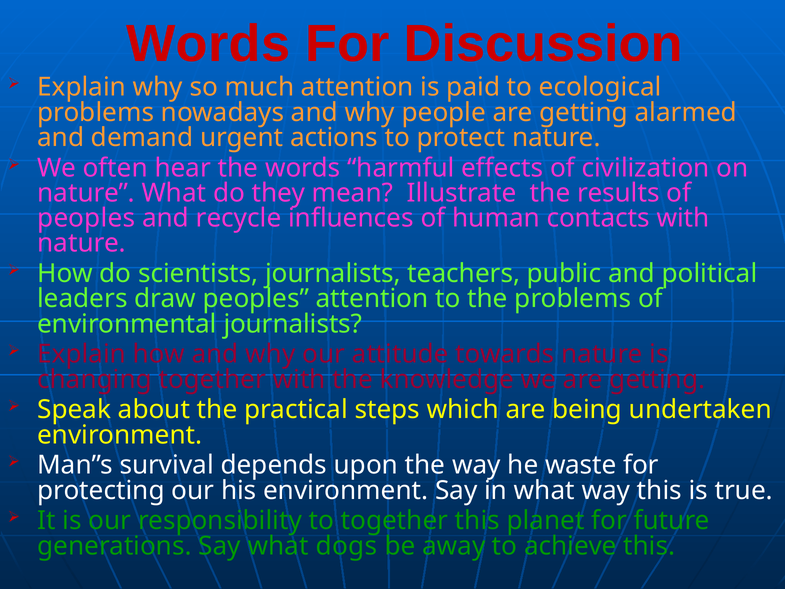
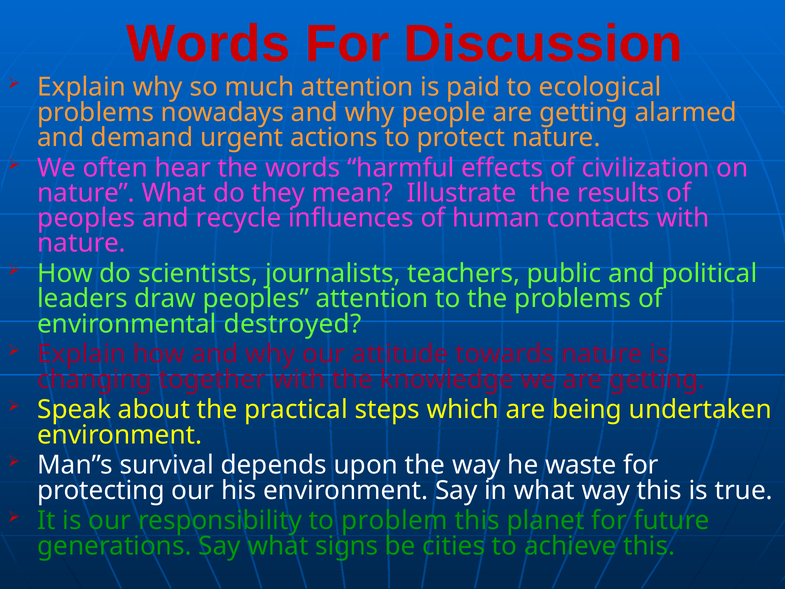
environmental journalists: journalists -> destroyed
to together: together -> problem
dogs: dogs -> signs
away: away -> cities
